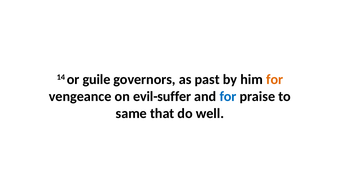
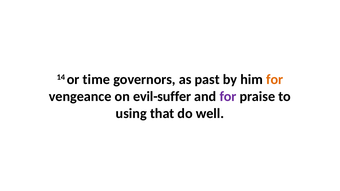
guile: guile -> time
for at (228, 97) colour: blue -> purple
same: same -> using
